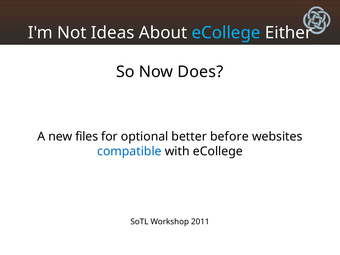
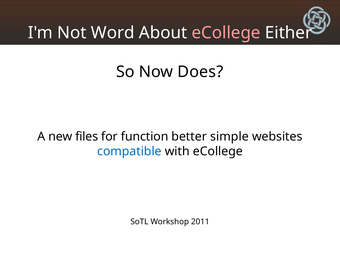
Ideas: Ideas -> Word
eCollege at (226, 33) colour: light blue -> pink
optional: optional -> function
before: before -> simple
